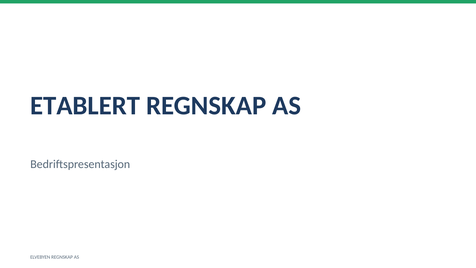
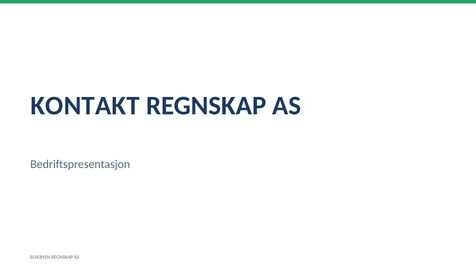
ETABLERT: ETABLERT -> KONTAKT
